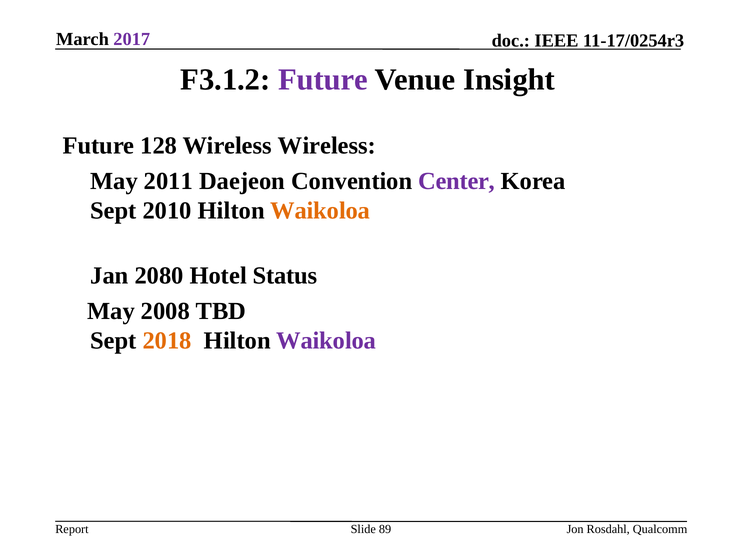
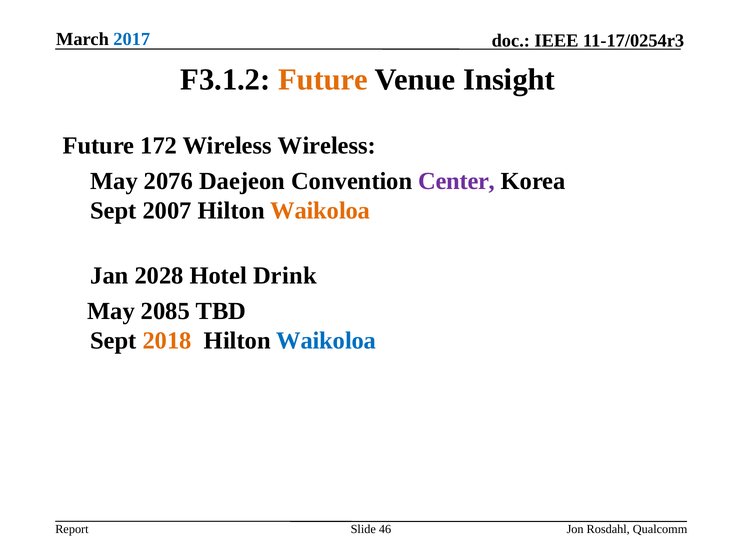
2017 colour: purple -> blue
Future at (323, 79) colour: purple -> orange
128: 128 -> 172
2011: 2011 -> 2076
2010: 2010 -> 2007
2080: 2080 -> 2028
Status: Status -> Drink
2008: 2008 -> 2085
Waikoloa at (326, 341) colour: purple -> blue
89: 89 -> 46
